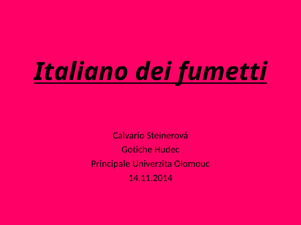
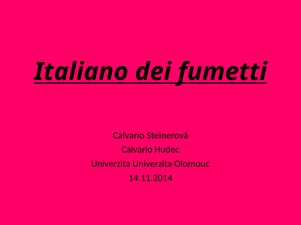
Gotiche at (137, 150): Gotiche -> Calvario
Principale at (111, 164): Principale -> Univerzita
